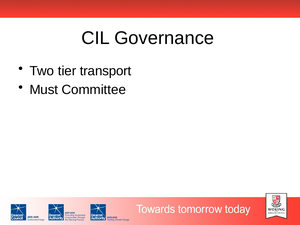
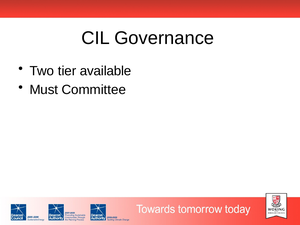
transport: transport -> available
